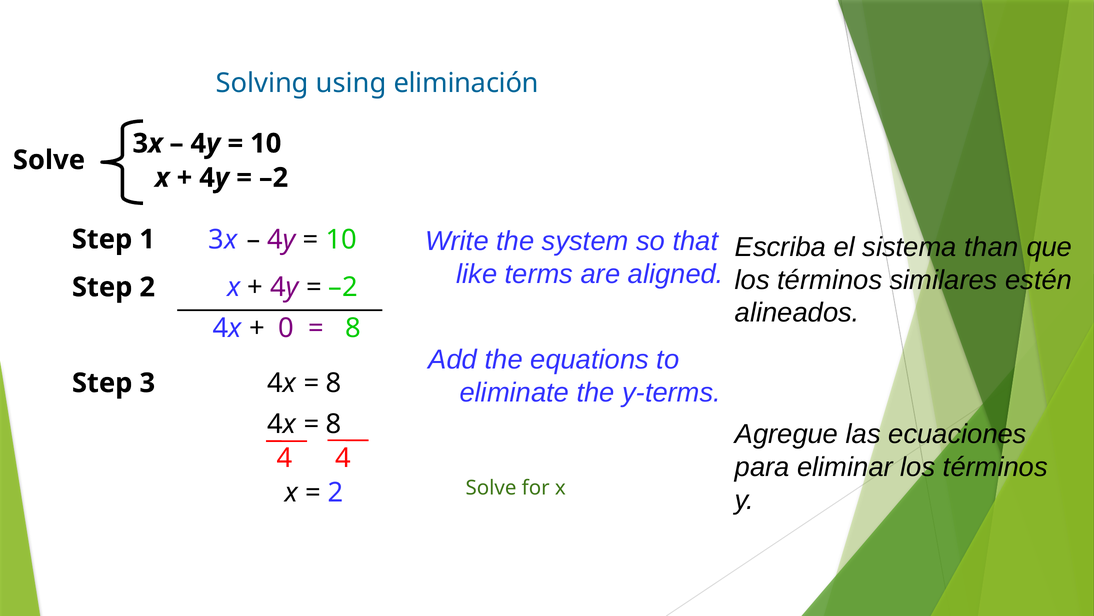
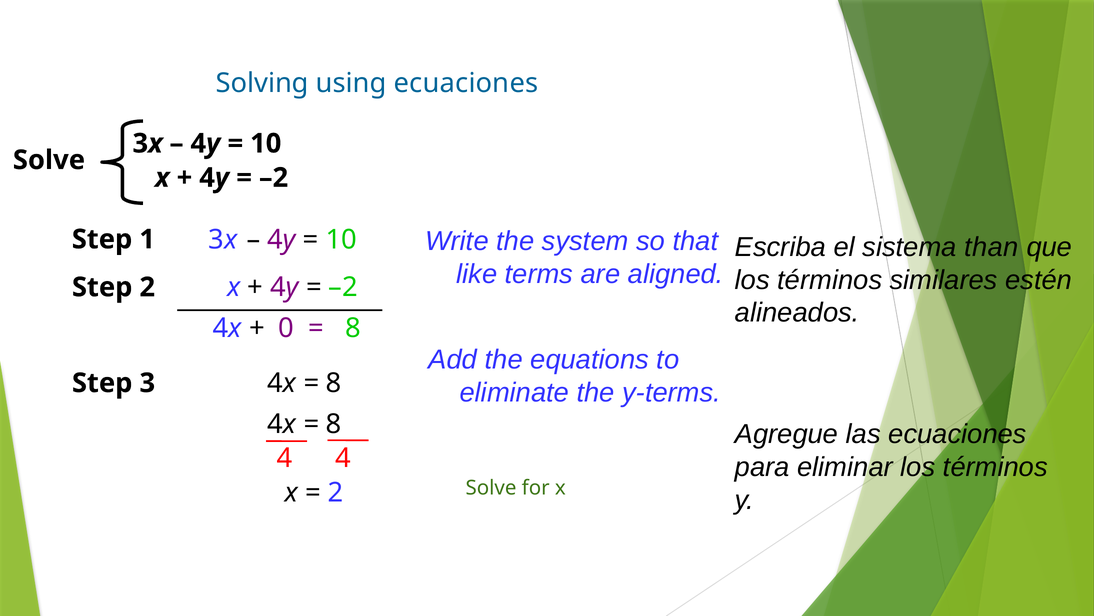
using eliminación: eliminación -> ecuaciones
